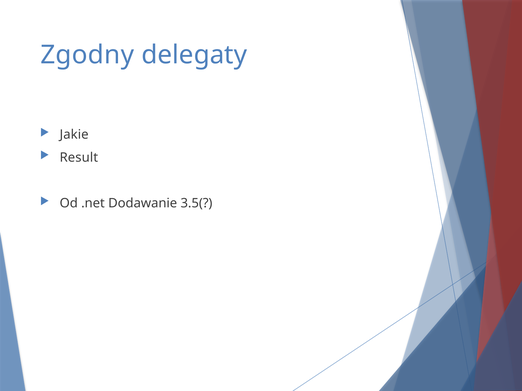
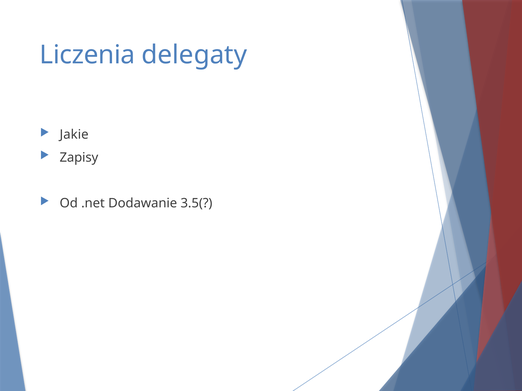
Zgodny: Zgodny -> Liczenia
Result: Result -> Zapisy
